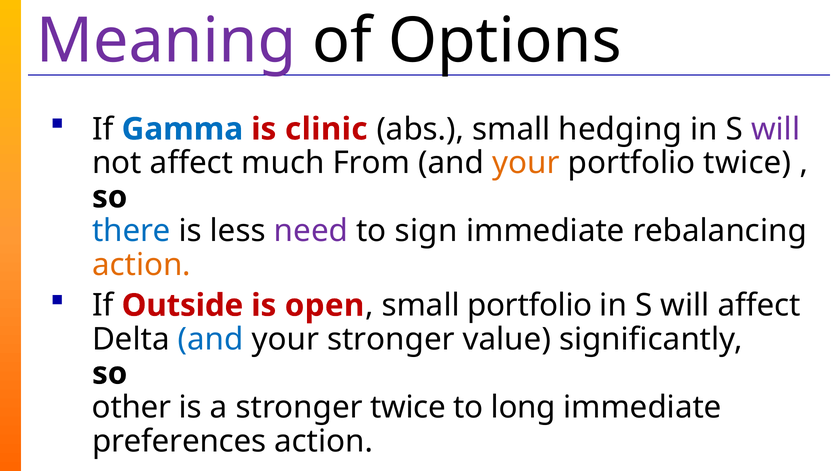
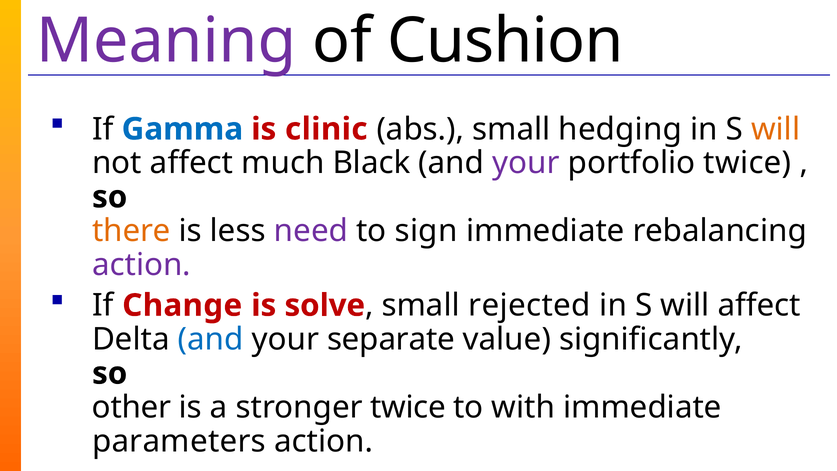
Options: Options -> Cushion
will at (776, 129) colour: purple -> orange
From: From -> Black
your at (526, 163) colour: orange -> purple
there colour: blue -> orange
action at (141, 265) colour: orange -> purple
Outside: Outside -> Change
open: open -> solve
small portfolio: portfolio -> rejected
your stronger: stronger -> separate
long: long -> with
preferences: preferences -> parameters
